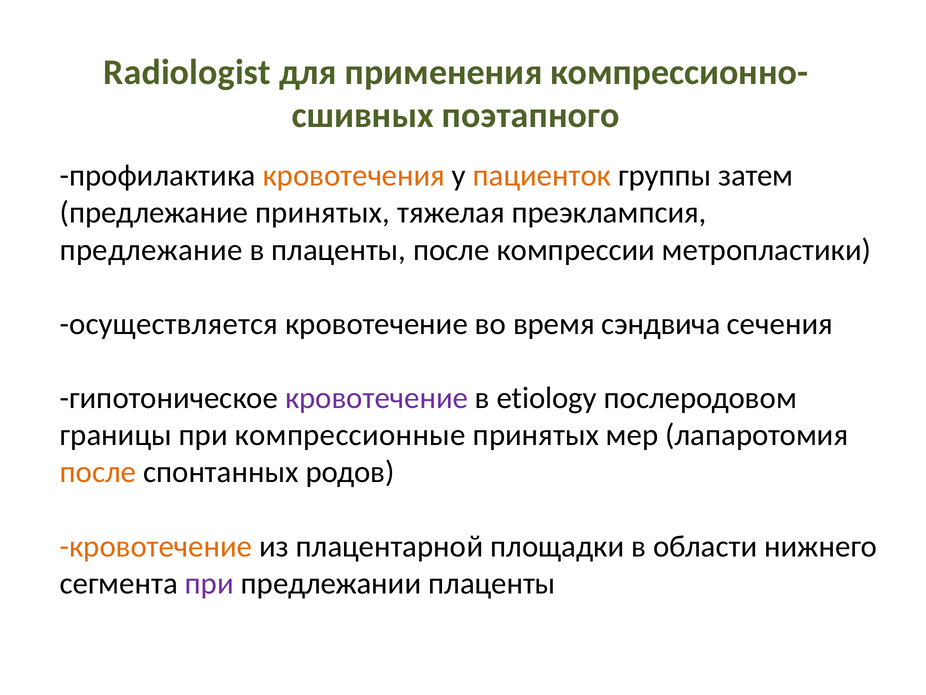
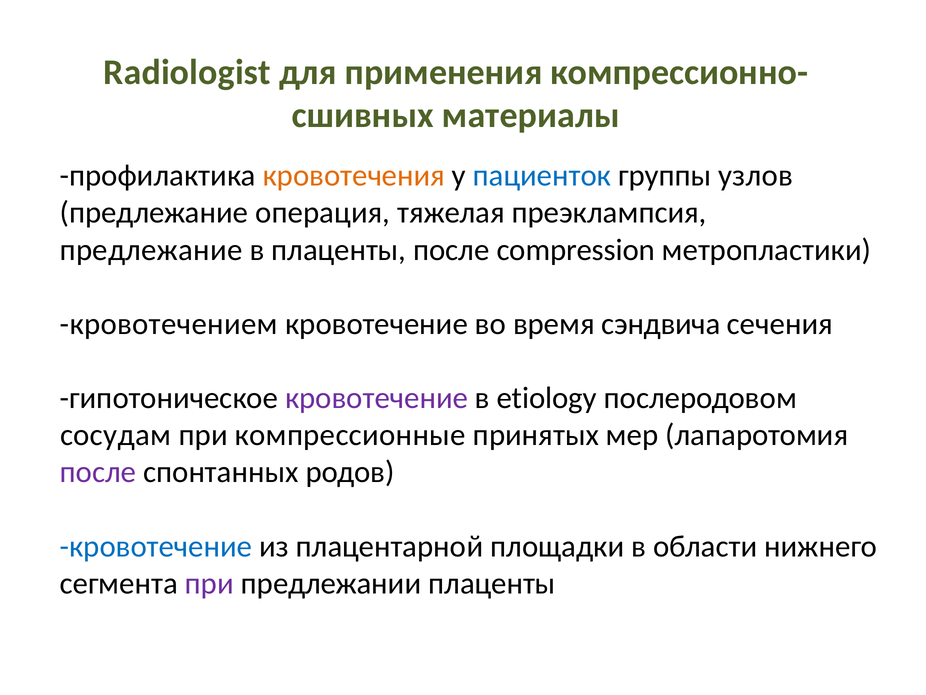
поэтапного: поэтапного -> материалы
пациенток colour: orange -> blue
затем: затем -> узлов
предлежание принятых: принятых -> операция
компрессии: компрессии -> compression
осуществляется: осуществляется -> кровотечением
границы: границы -> сосудам
после at (98, 472) colour: orange -> purple
кровотечение at (156, 546) colour: orange -> blue
